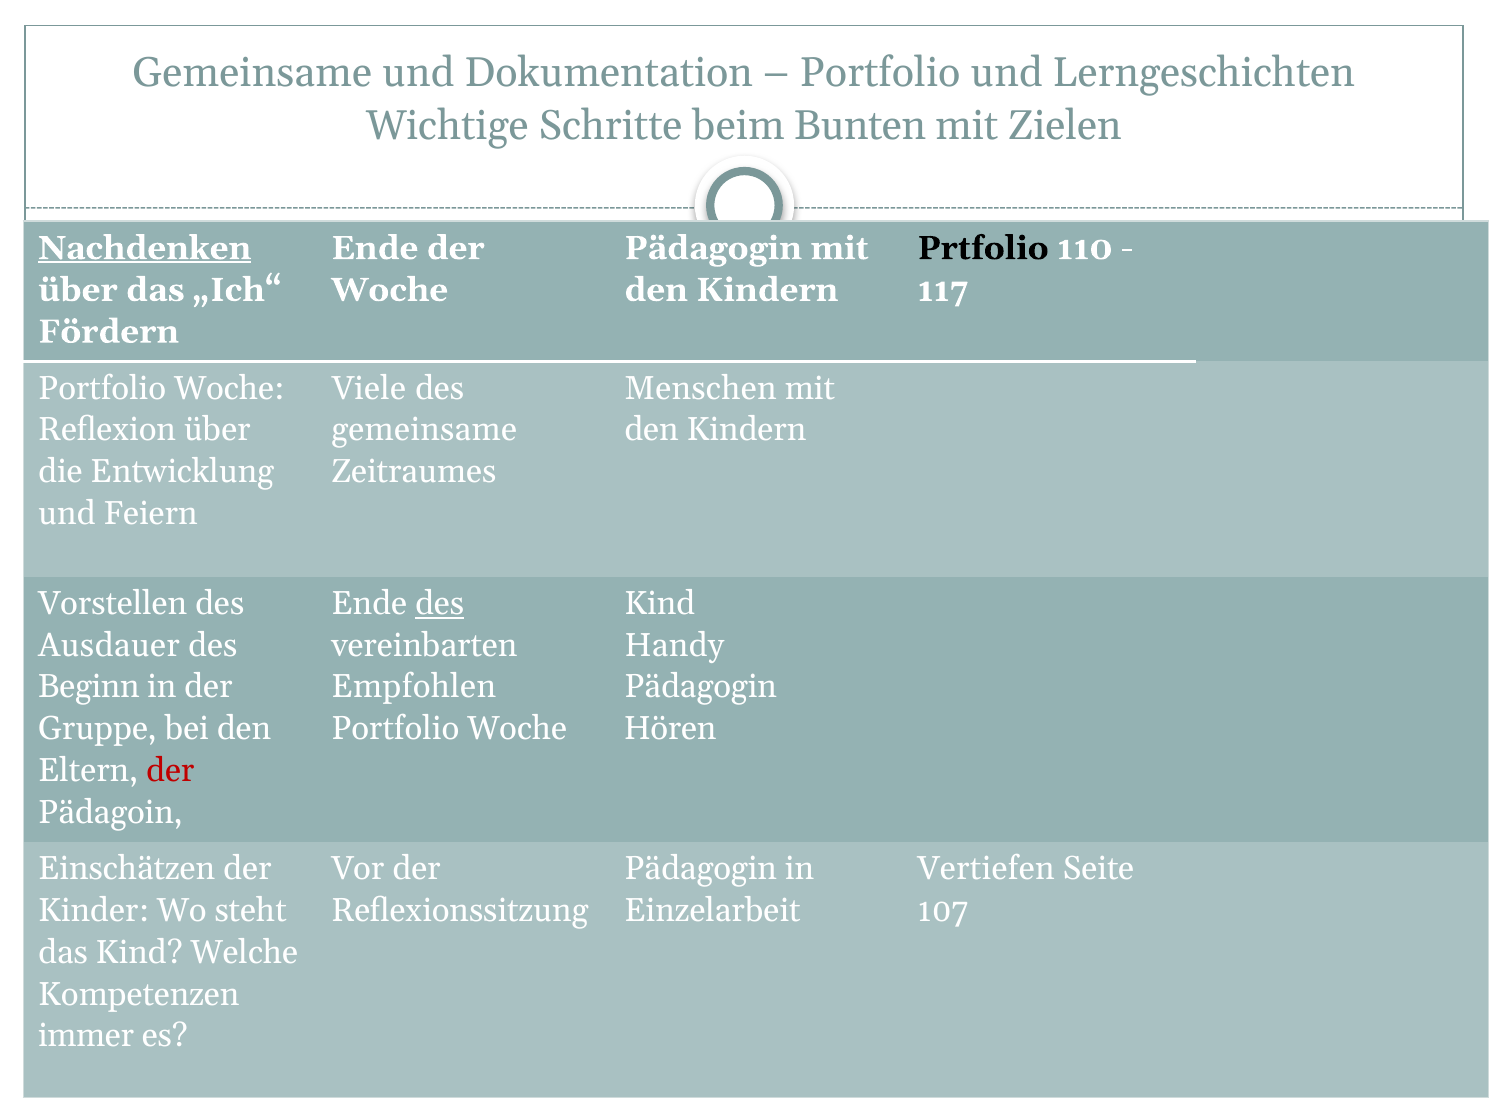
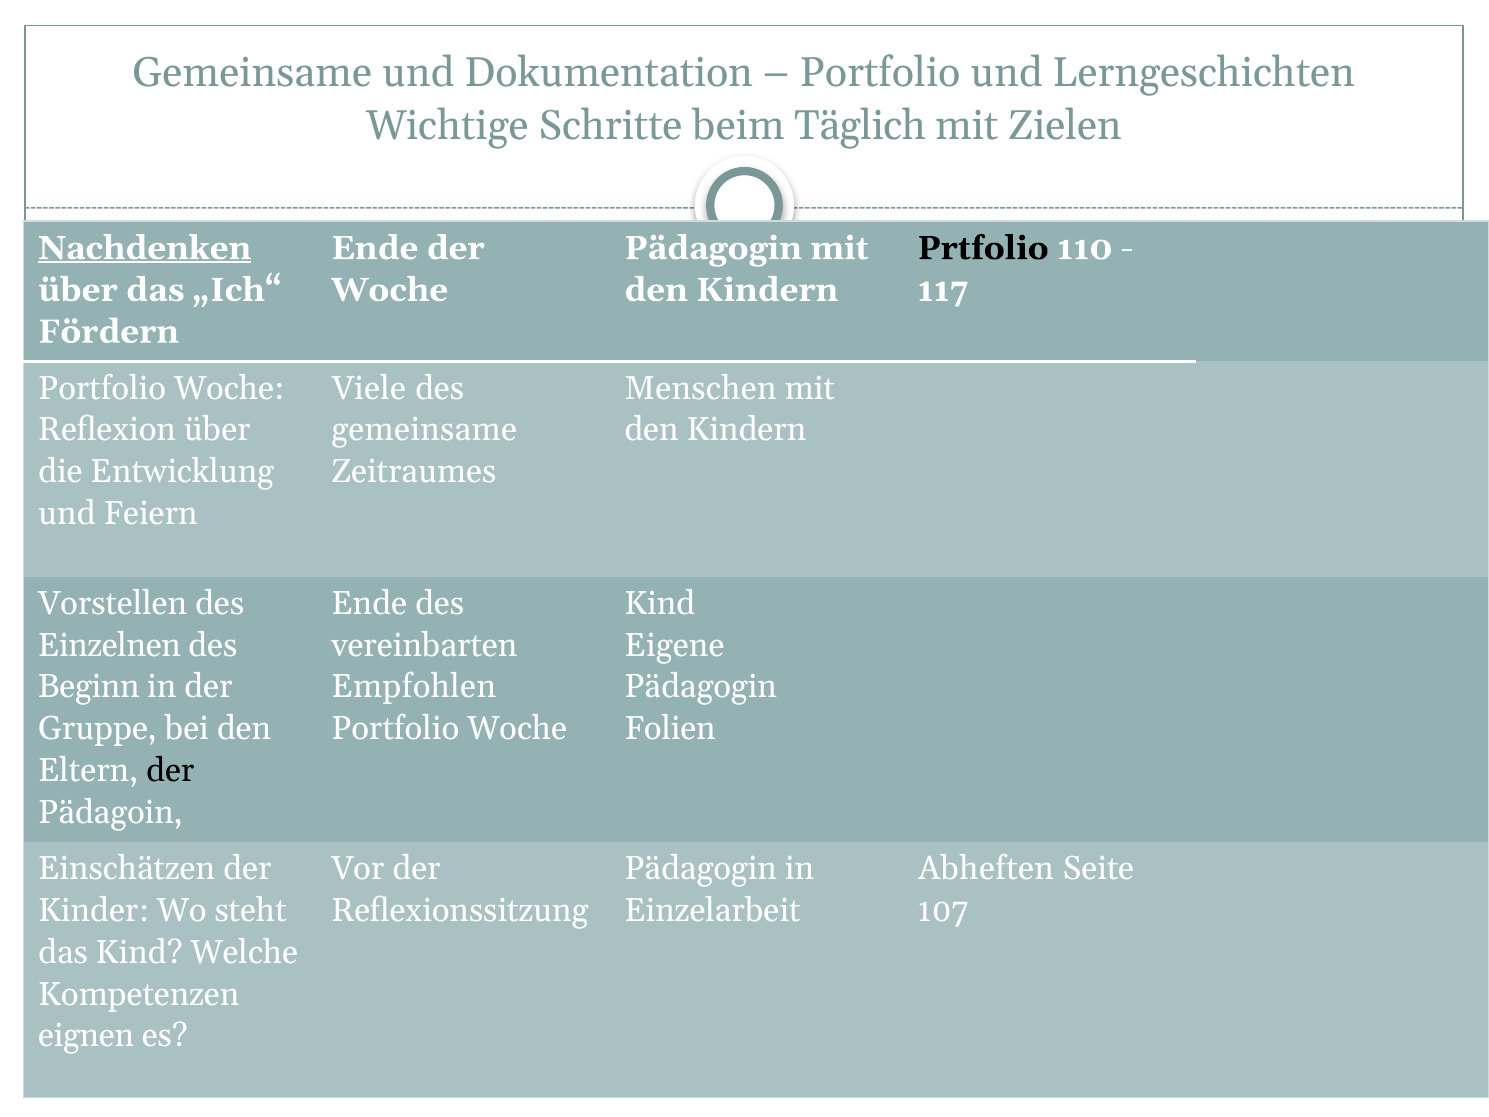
Bunten: Bunten -> Täglich
des at (440, 603) underline: present -> none
Ausdauer: Ausdauer -> Einzelnen
Handy: Handy -> Eigene
Hören: Hören -> Folien
der at (170, 770) colour: red -> black
Vertiefen: Vertiefen -> Abheften
immer: immer -> eignen
